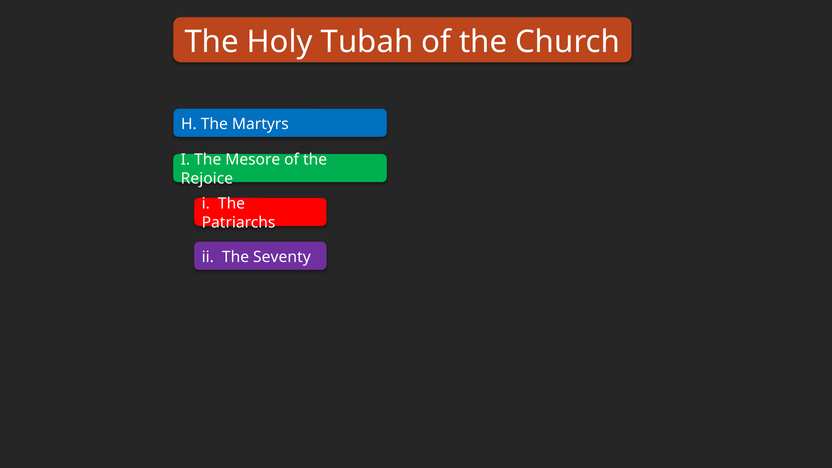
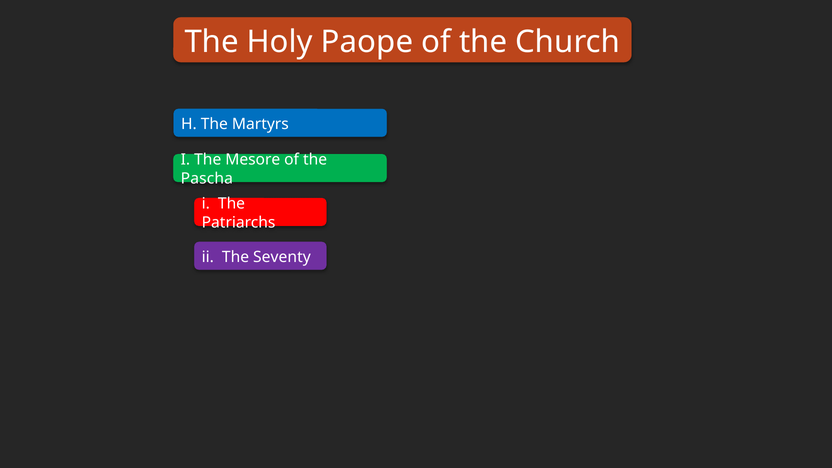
Tubah: Tubah -> Paope
Rejoice: Rejoice -> Pascha
